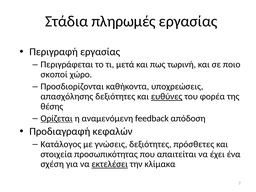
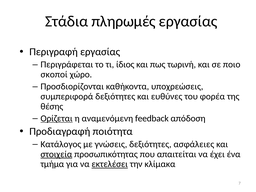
μετά: μετά -> ίδιος
απασχόλησης: απασχόλησης -> συμπεριφορά
ευθύνες underline: present -> none
κεφαλών: κεφαλών -> ποιότητα
πρόσθετες: πρόσθετες -> ασφάλειες
στοιχεία underline: none -> present
σχέση: σχέση -> τμήμα
